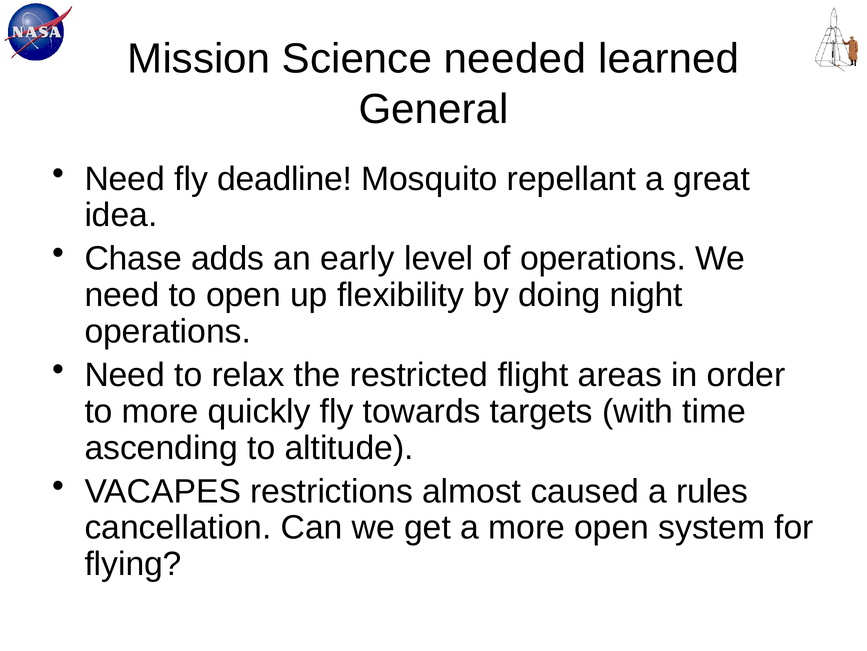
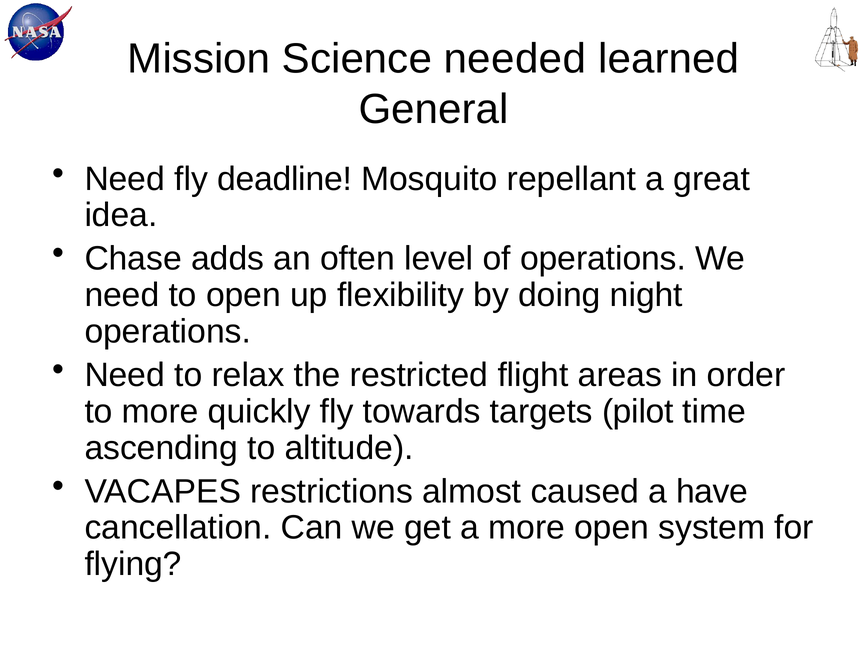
early: early -> often
with: with -> pilot
rules: rules -> have
